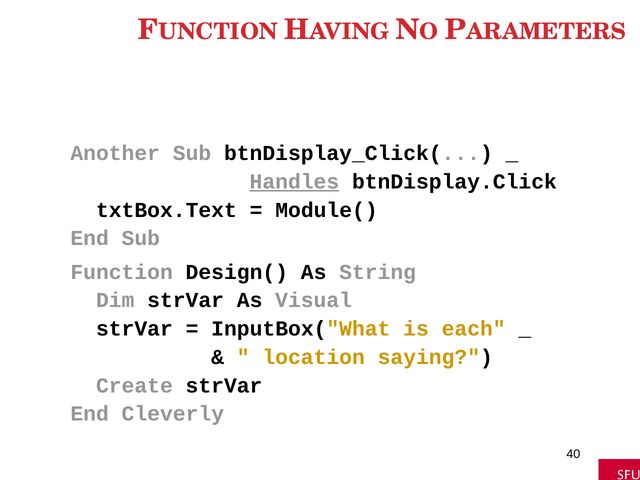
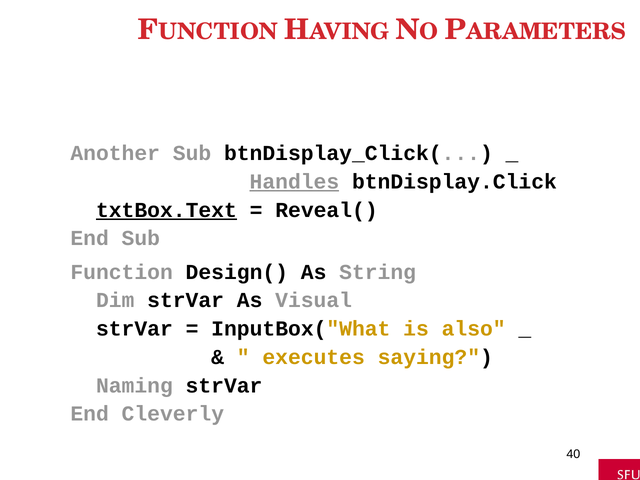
txtBox.Text underline: none -> present
Module(: Module( -> Reveal(
each: each -> also
location: location -> executes
Create: Create -> Naming
